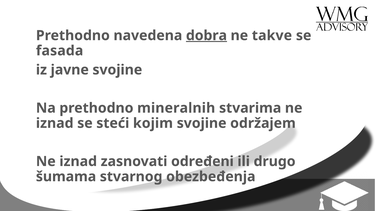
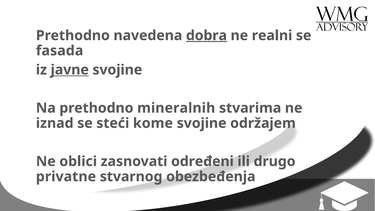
takve: takve -> realni
javne underline: none -> present
kojim: kojim -> kome
iznad at (78, 161): iznad -> oblici
šumama: šumama -> privatne
